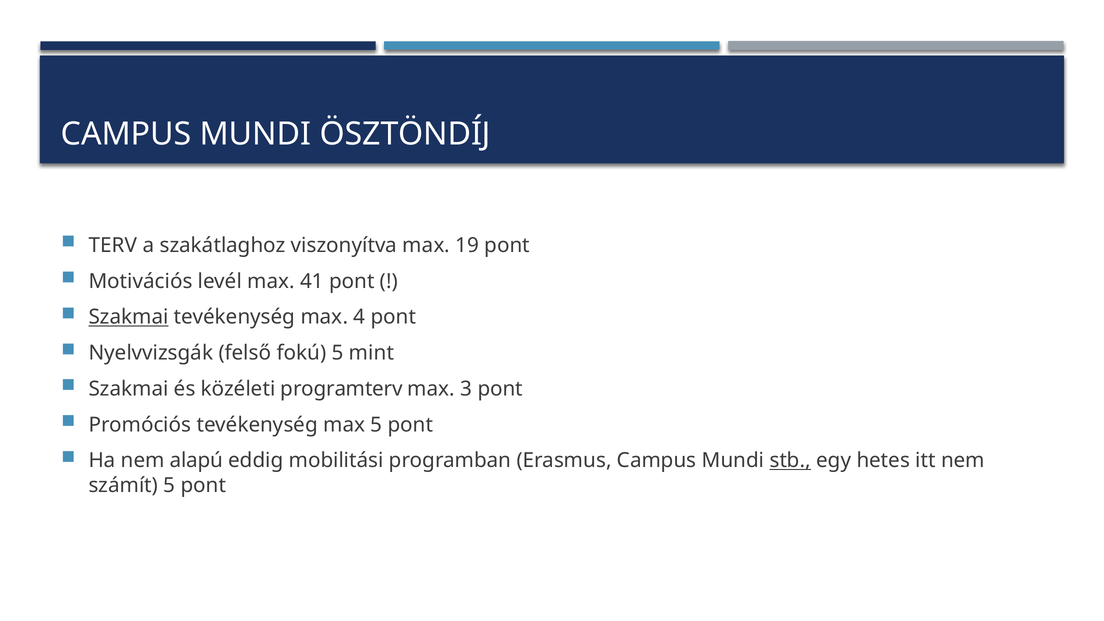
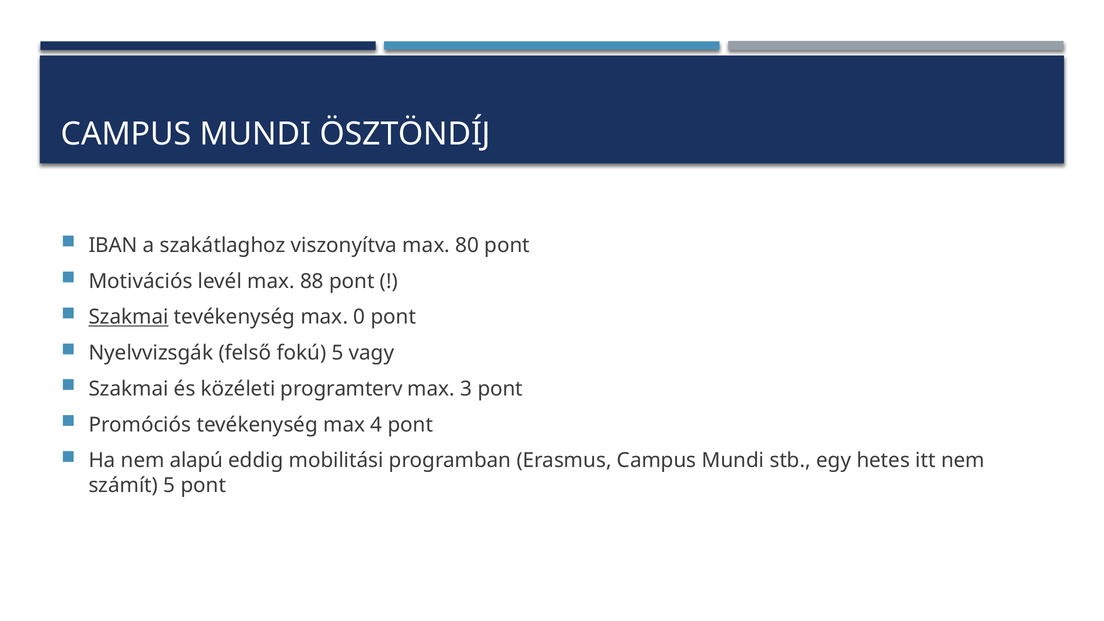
TERV: TERV -> IBAN
19: 19 -> 80
41: 41 -> 88
4: 4 -> 0
mint: mint -> vagy
max 5: 5 -> 4
stb underline: present -> none
